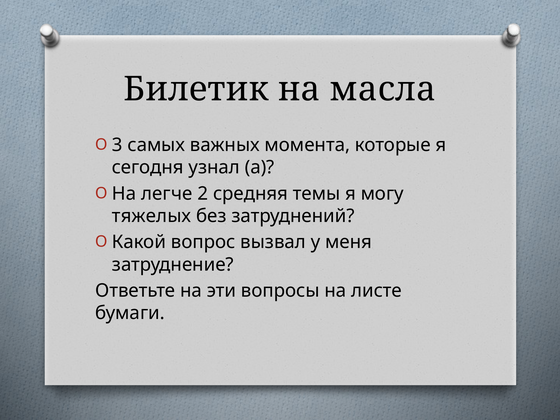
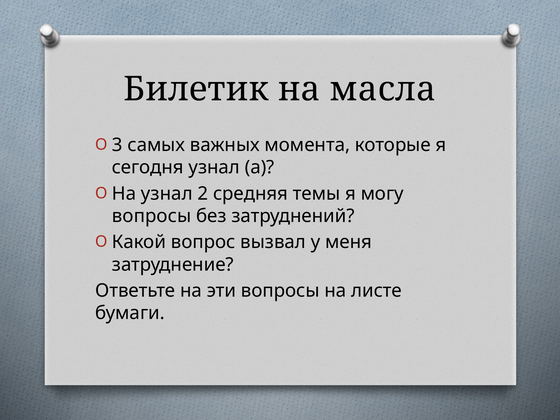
На легче: легче -> узнал
тяжелых at (152, 216): тяжелых -> вопросы
